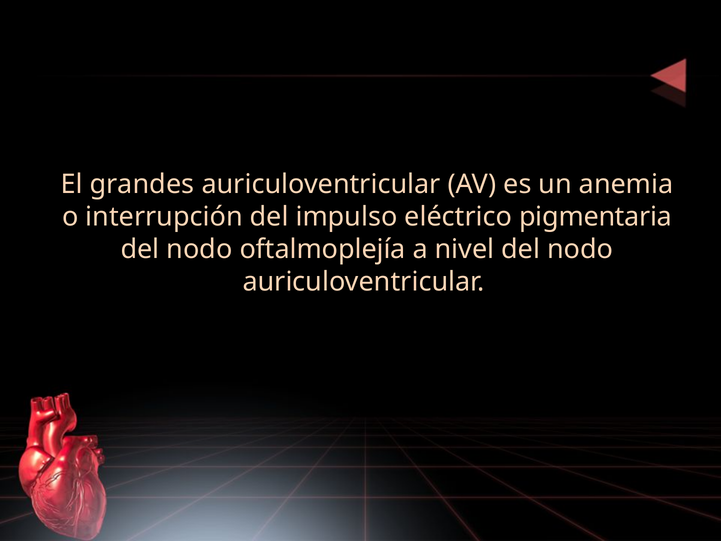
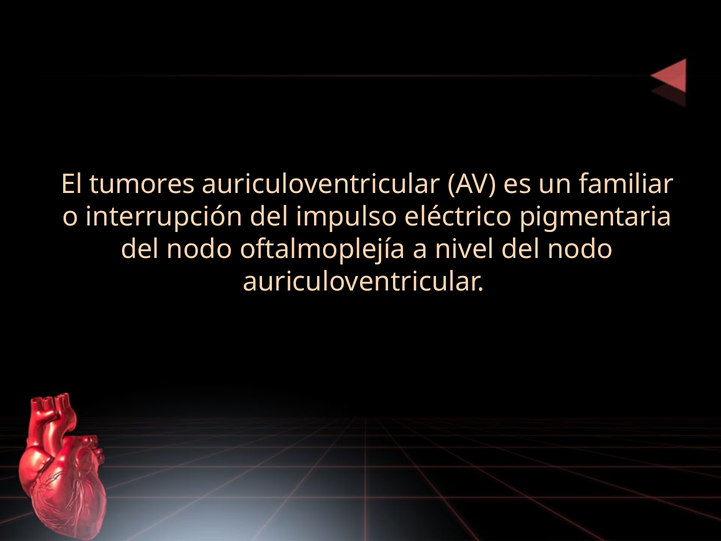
grandes: grandes -> tumores
anemia: anemia -> familiar
